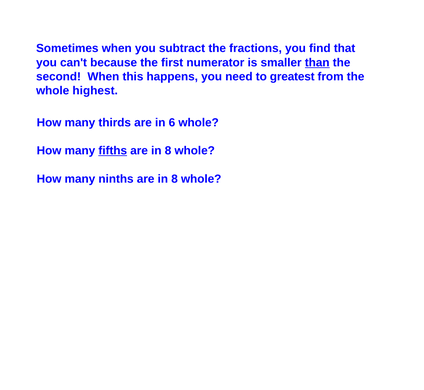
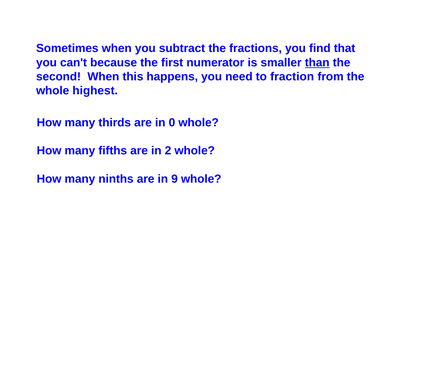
greatest: greatest -> fraction
6: 6 -> 0
fifths underline: present -> none
8 at (168, 151): 8 -> 2
ninths are in 8: 8 -> 9
